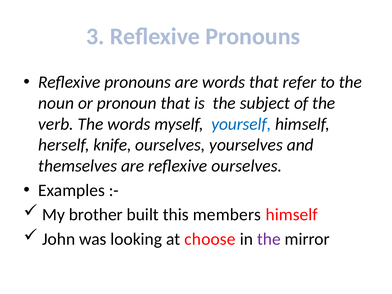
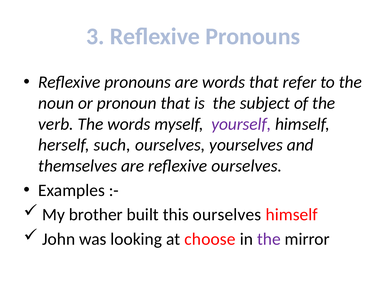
yourself colour: blue -> purple
knife: knife -> such
this members: members -> ourselves
